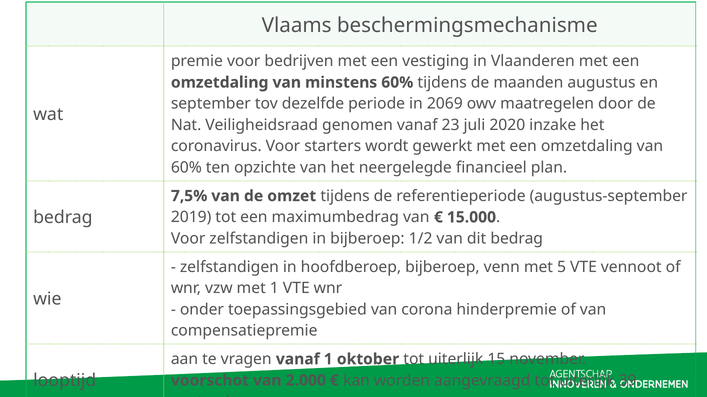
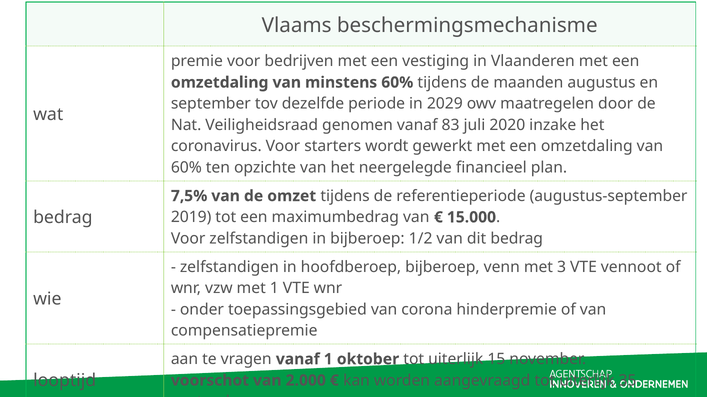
2069: 2069 -> 2029
23: 23 -> 83
5: 5 -> 3
39: 39 -> 35
